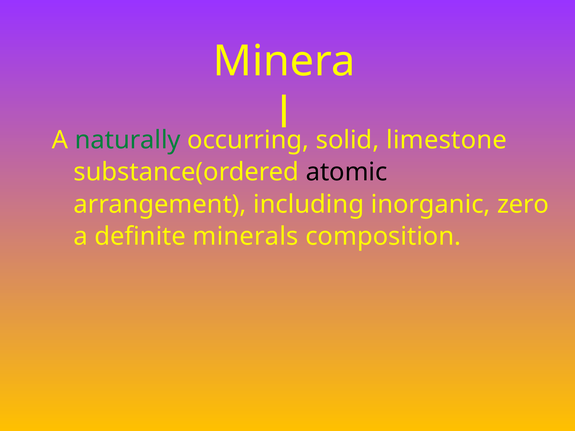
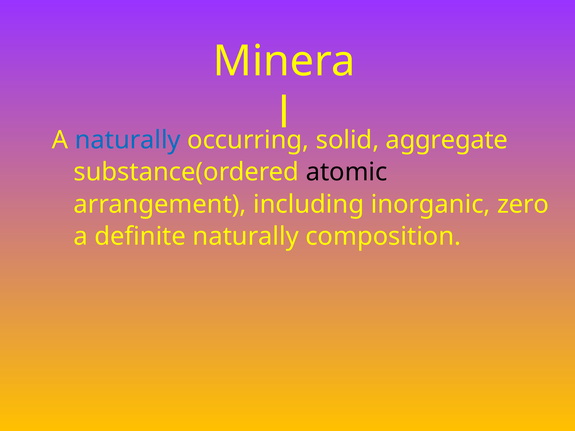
naturally at (128, 140) colour: green -> blue
limestone: limestone -> aggregate
definite minerals: minerals -> naturally
